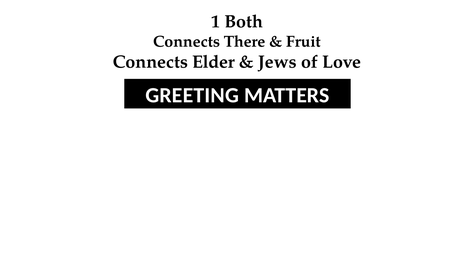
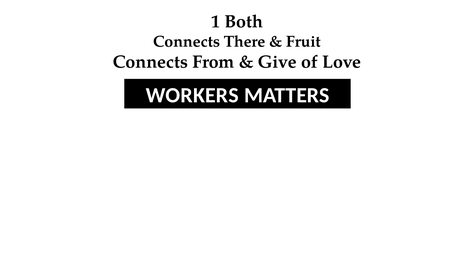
Elder: Elder -> From
Jews: Jews -> Give
GREETING: GREETING -> WORKERS
